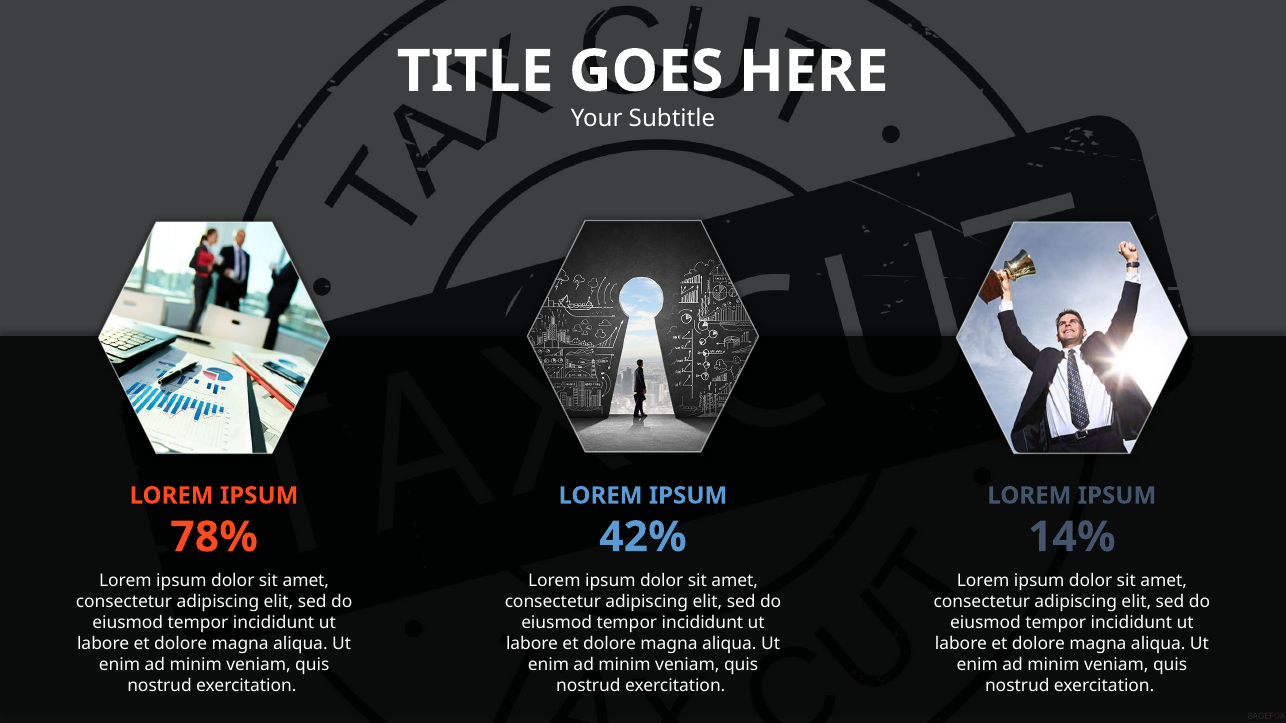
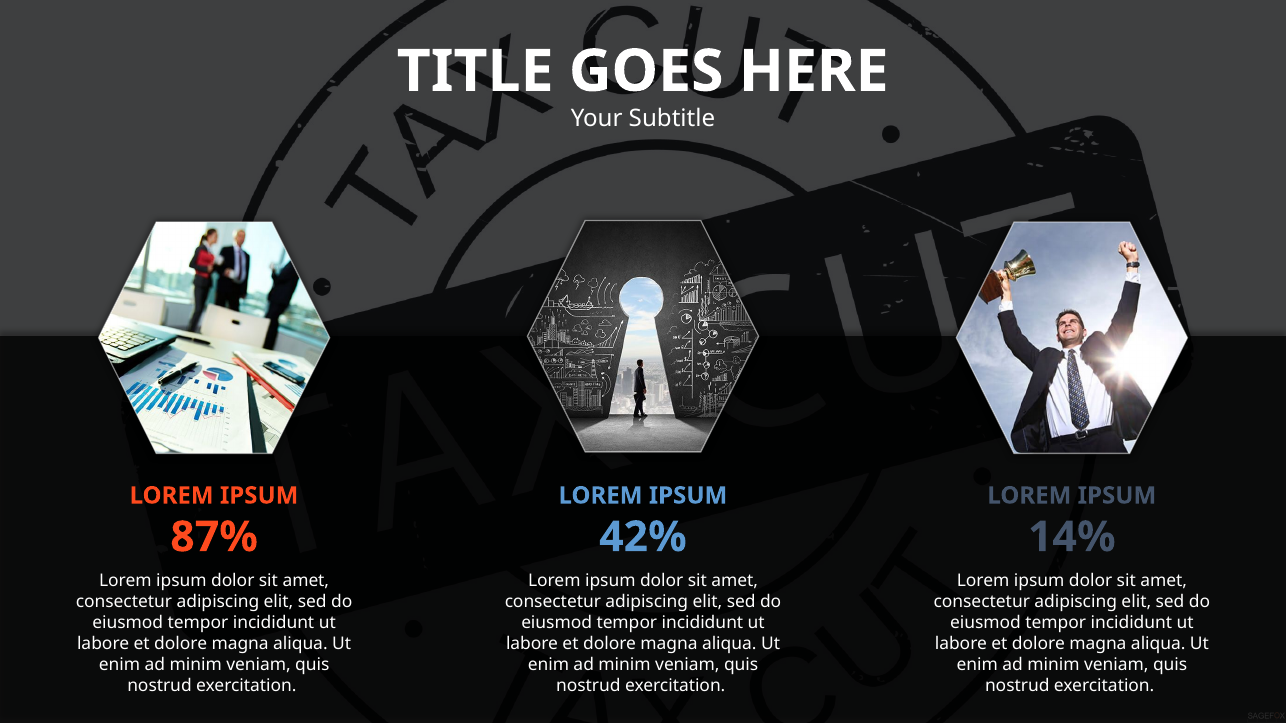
78%: 78% -> 87%
